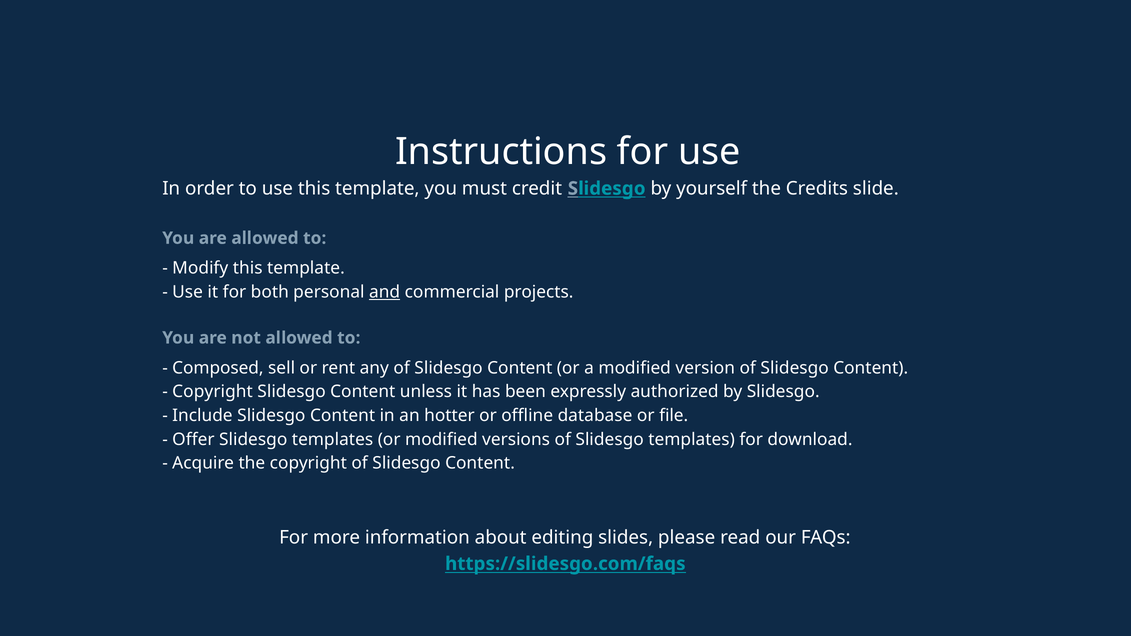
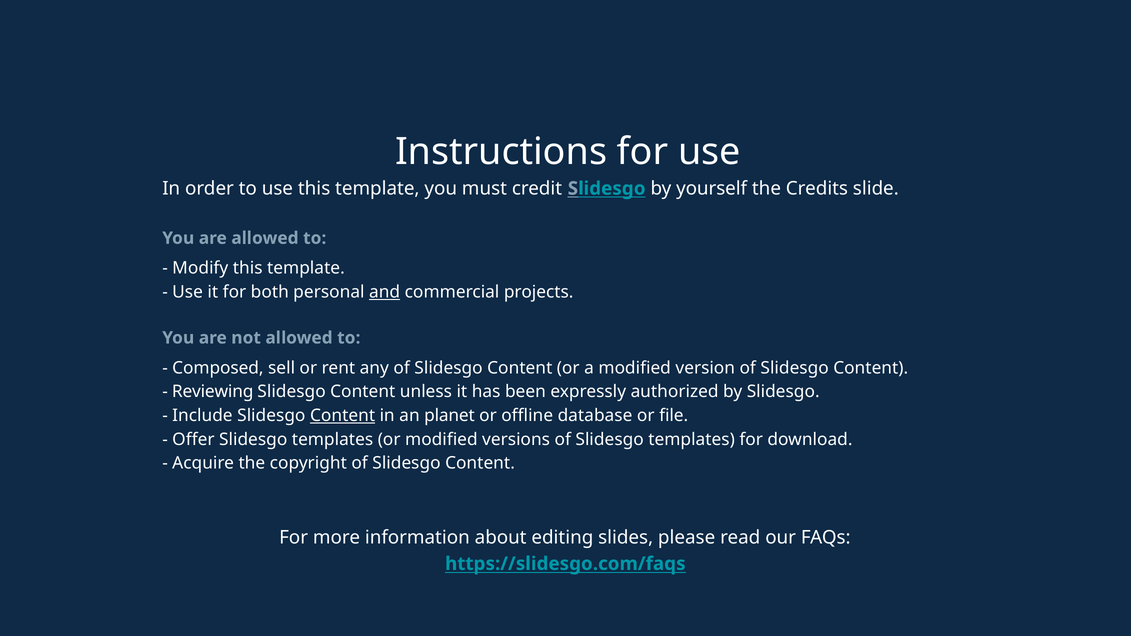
Copyright at (213, 392): Copyright -> Reviewing
Content at (343, 416) underline: none -> present
hotter: hotter -> planet
